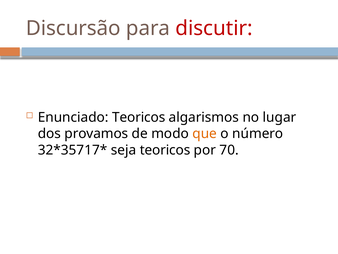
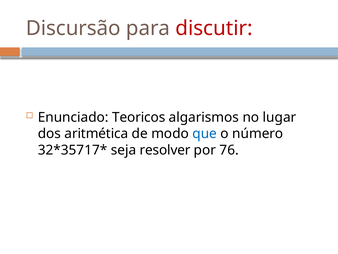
provamos: provamos -> aritmética
que colour: orange -> blue
seja teoricos: teoricos -> resolver
70: 70 -> 76
